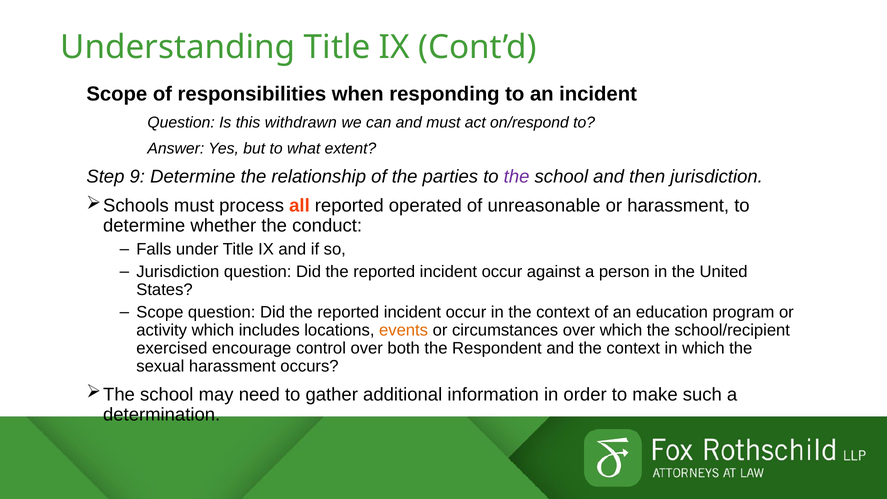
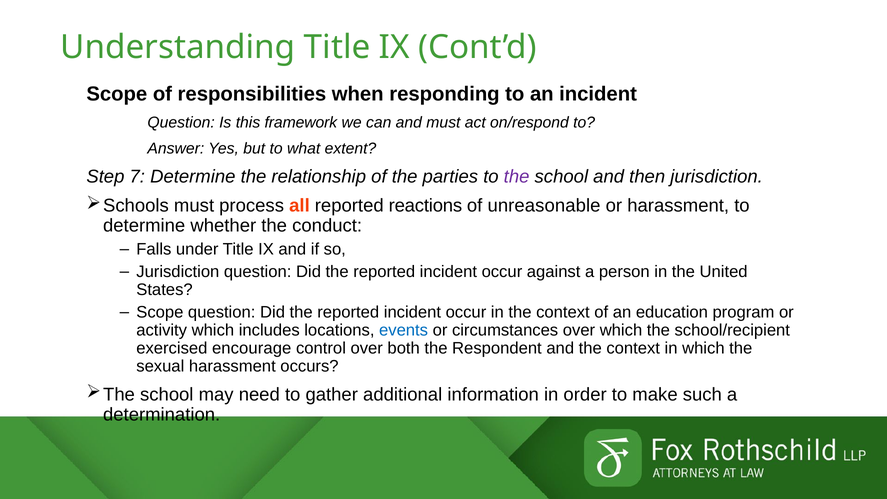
withdrawn: withdrawn -> framework
9: 9 -> 7
operated: operated -> reactions
events colour: orange -> blue
